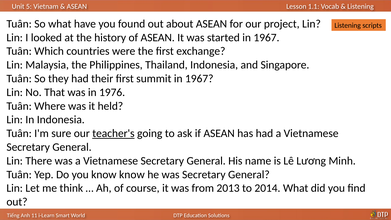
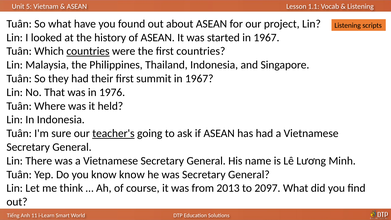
countries at (88, 51) underline: none -> present
first exchange: exchange -> countries
2014: 2014 -> 2097
